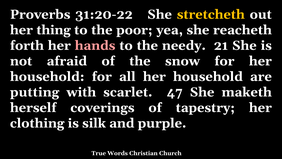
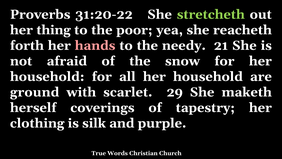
stretcheth colour: yellow -> light green
putting: putting -> ground
47: 47 -> 29
